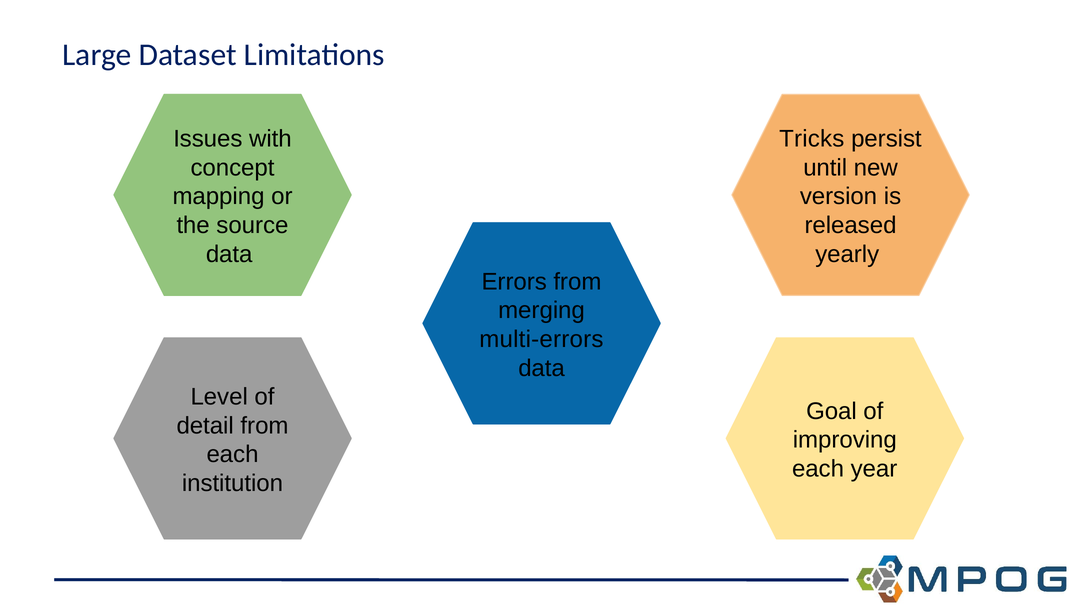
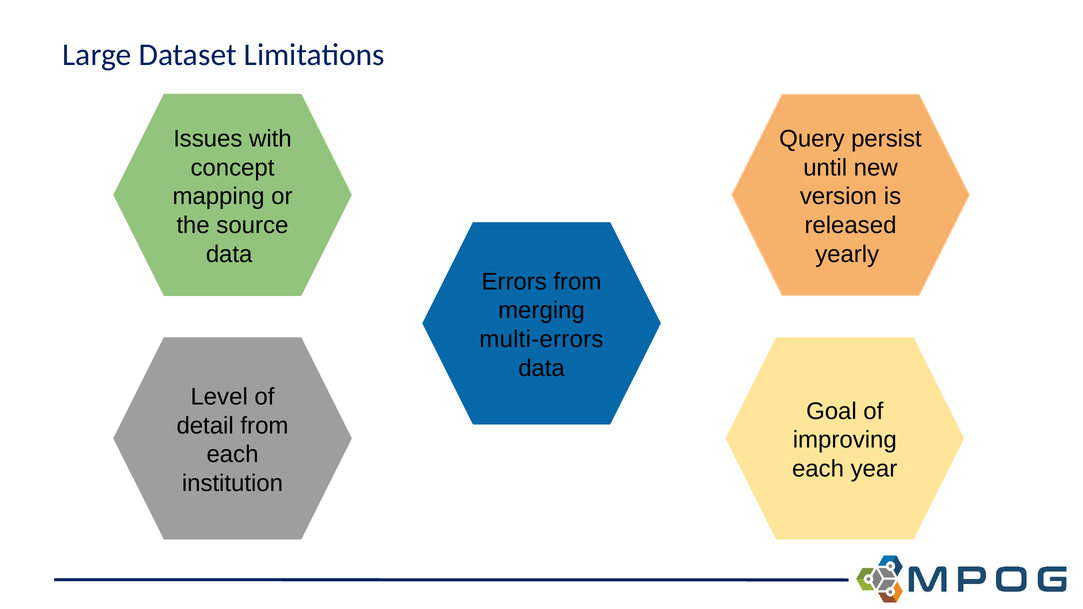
Tricks: Tricks -> Query
